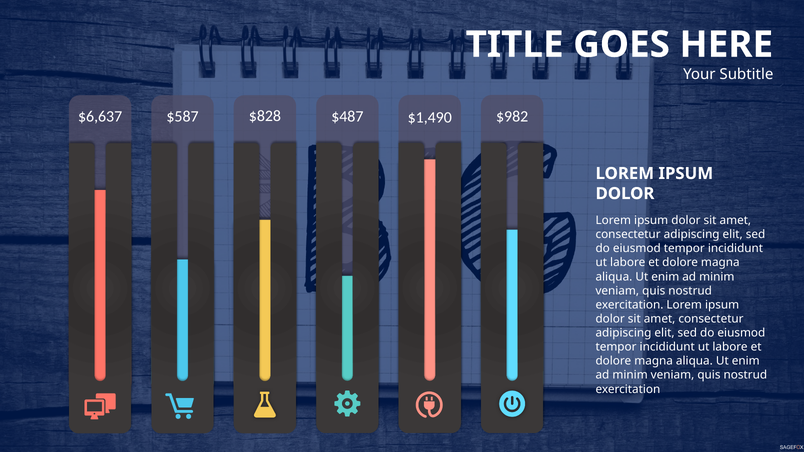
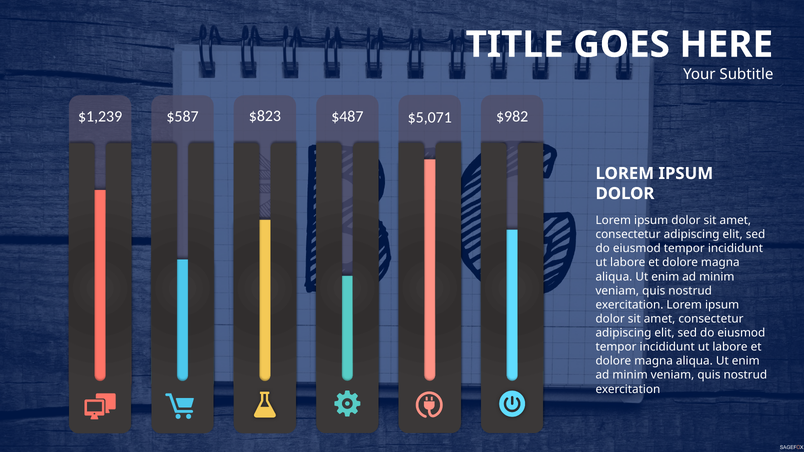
$6,637: $6,637 -> $1,239
$828: $828 -> $823
$1,490: $1,490 -> $5,071
